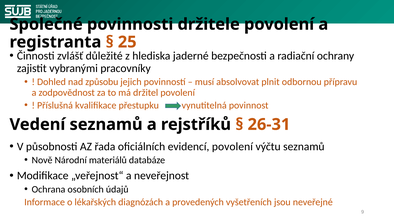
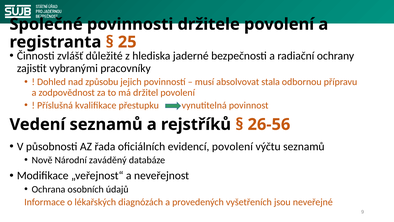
plnit: plnit -> stala
26-31: 26-31 -> 26-56
materiálů: materiálů -> zaváděný
